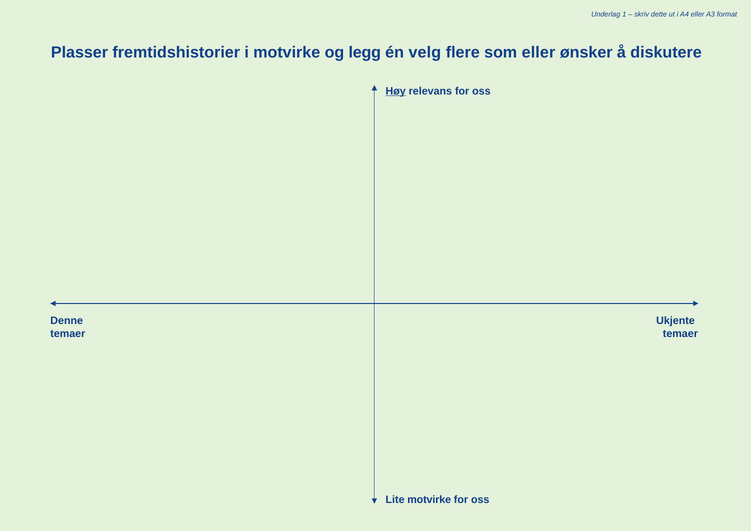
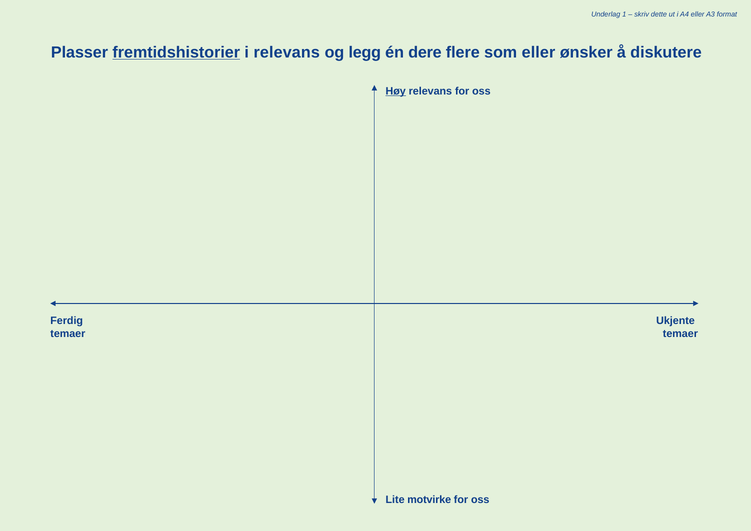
fremtidshistorier underline: none -> present
i motvirke: motvirke -> relevans
velg: velg -> dere
Denne: Denne -> Ferdig
